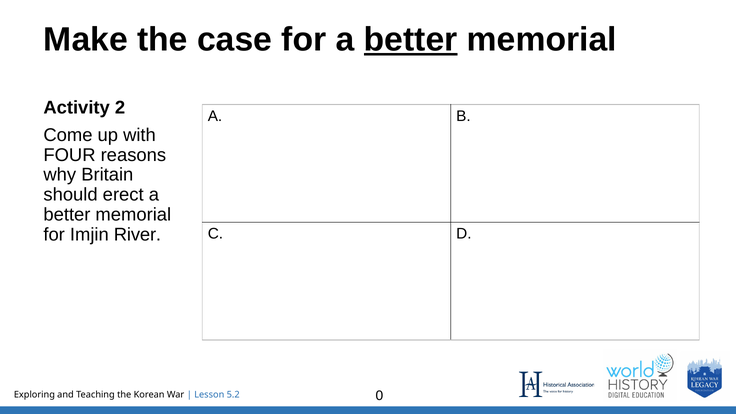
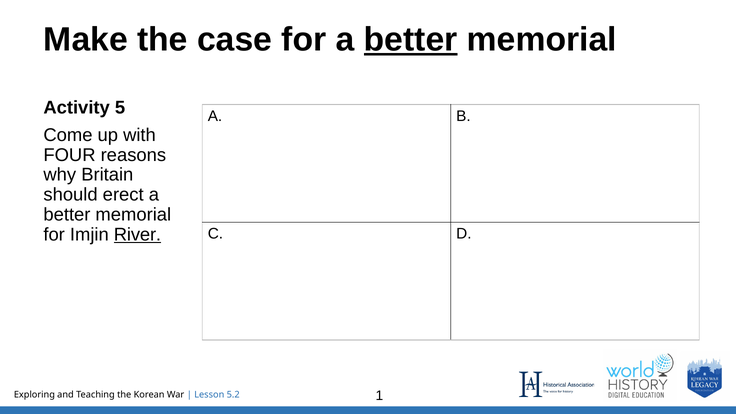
2: 2 -> 5
River underline: none -> present
0: 0 -> 1
